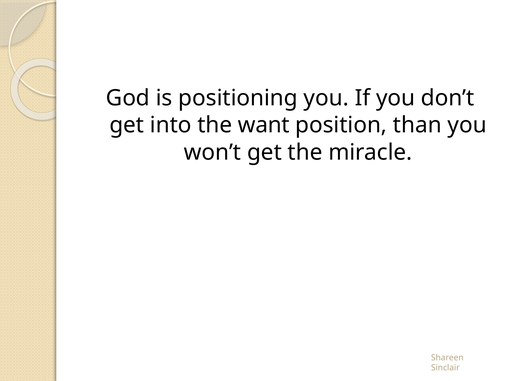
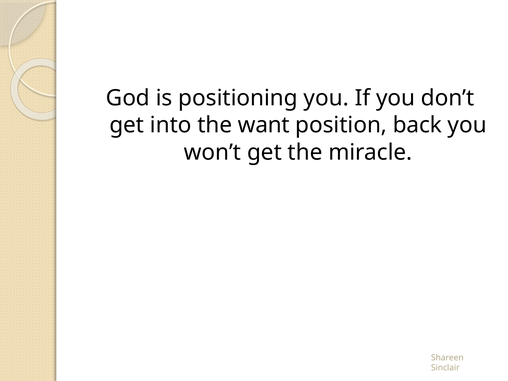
than: than -> back
